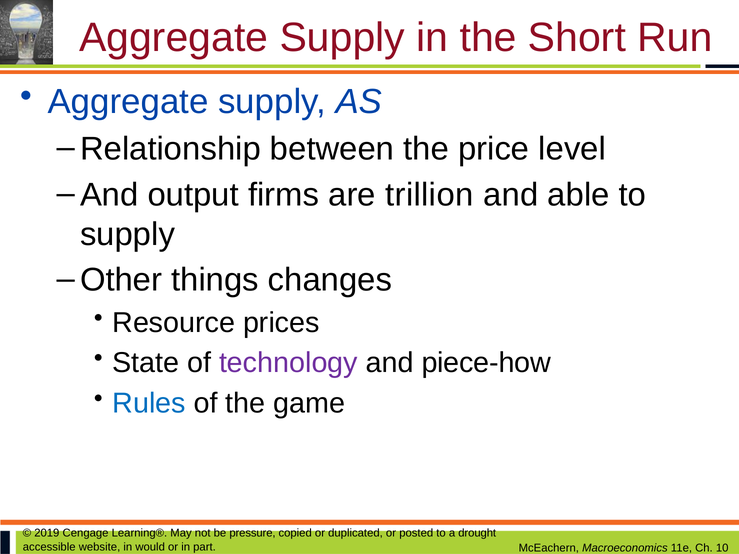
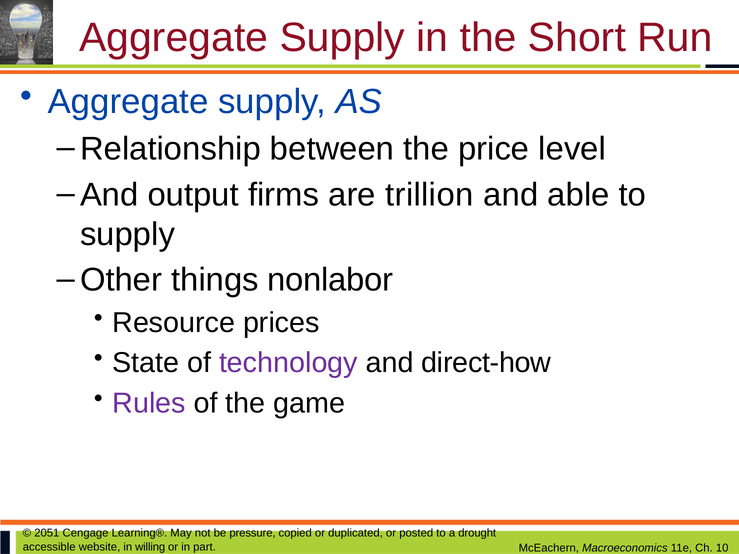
changes: changes -> nonlabor
piece-how: piece-how -> direct-how
Rules colour: blue -> purple
2019: 2019 -> 2051
would: would -> willing
